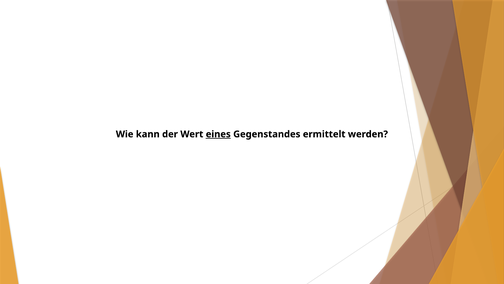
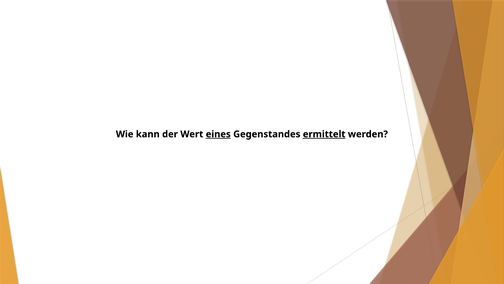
ermittelt underline: none -> present
